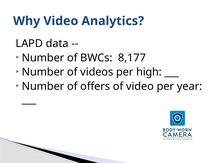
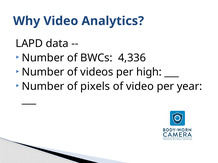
8,177: 8,177 -> 4,336
offers: offers -> pixels
